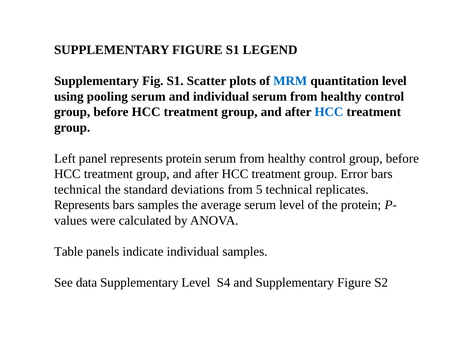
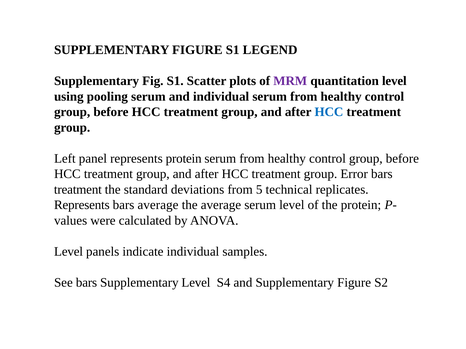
MRM colour: blue -> purple
technical at (78, 190): technical -> treatment
bars samples: samples -> average
Table at (69, 252): Table -> Level
See data: data -> bars
